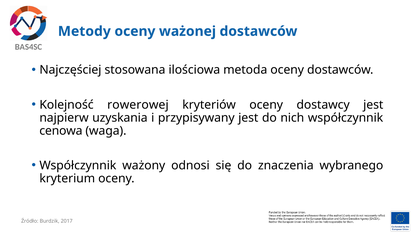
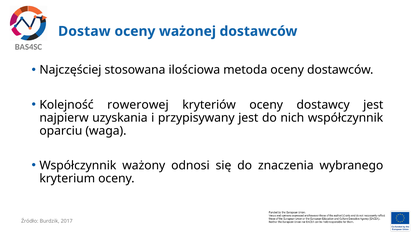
Metody: Metody -> Dostaw
cenowa: cenowa -> oparciu
